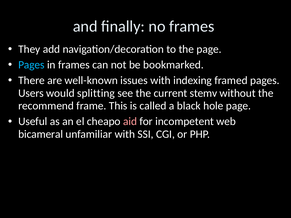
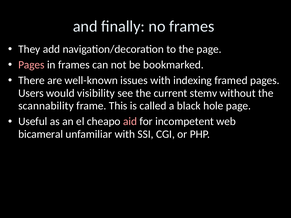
Pages at (31, 65) colour: light blue -> pink
splitting: splitting -> visibility
recommend: recommend -> scannability
